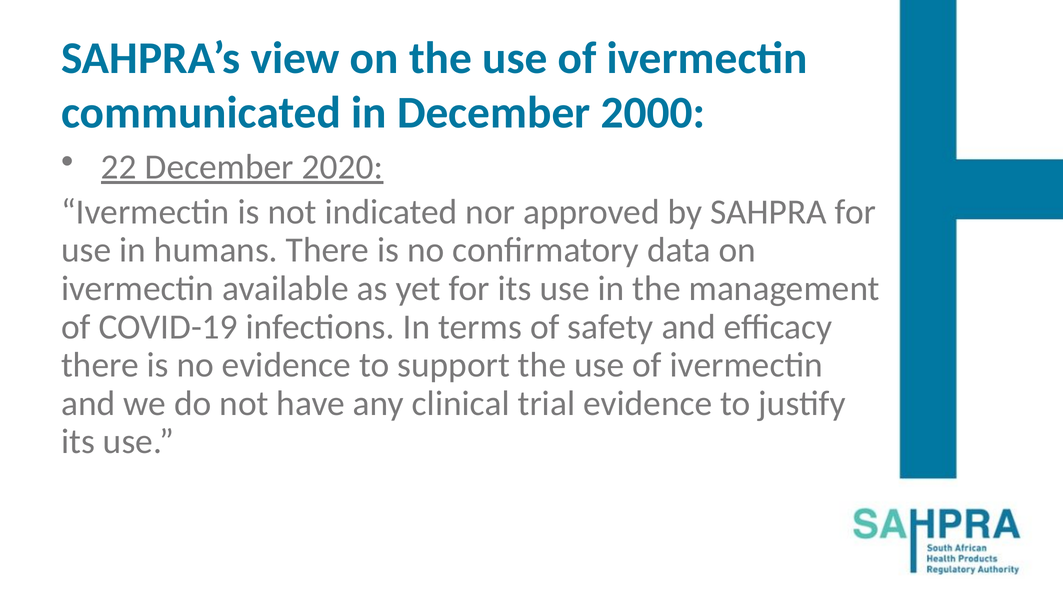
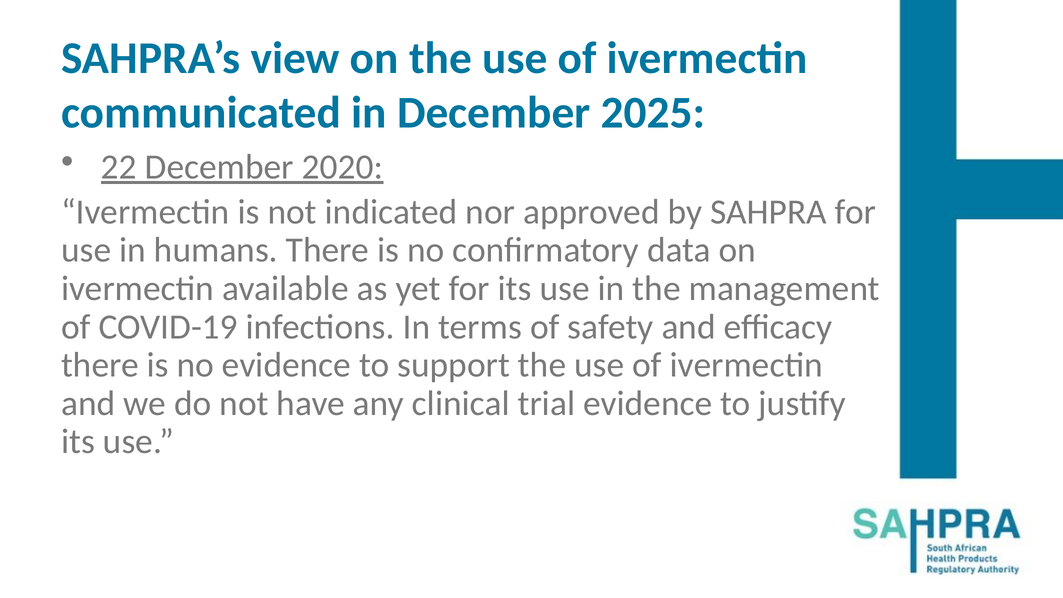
2000: 2000 -> 2025
